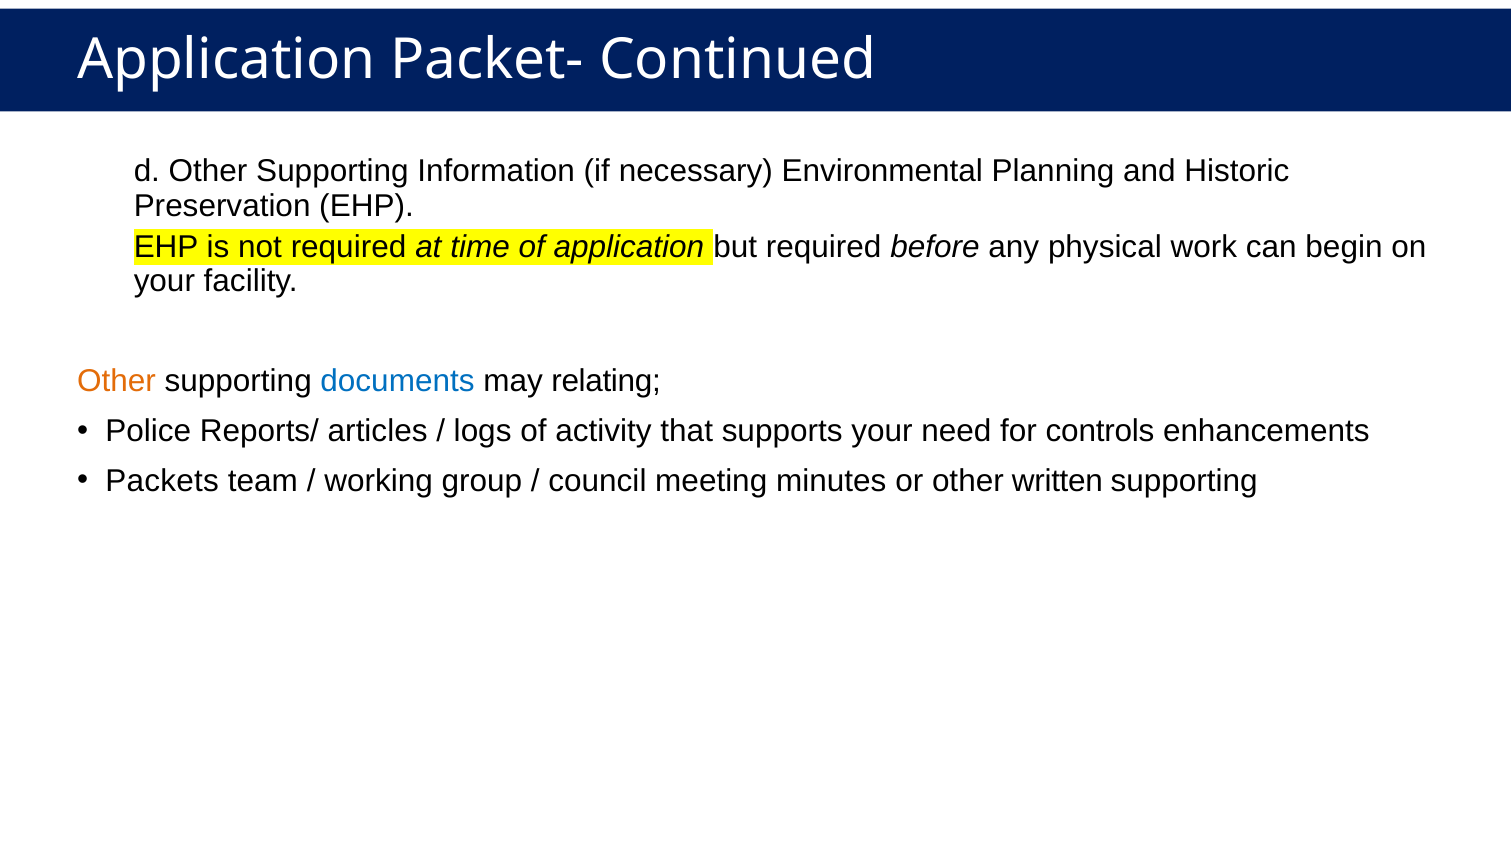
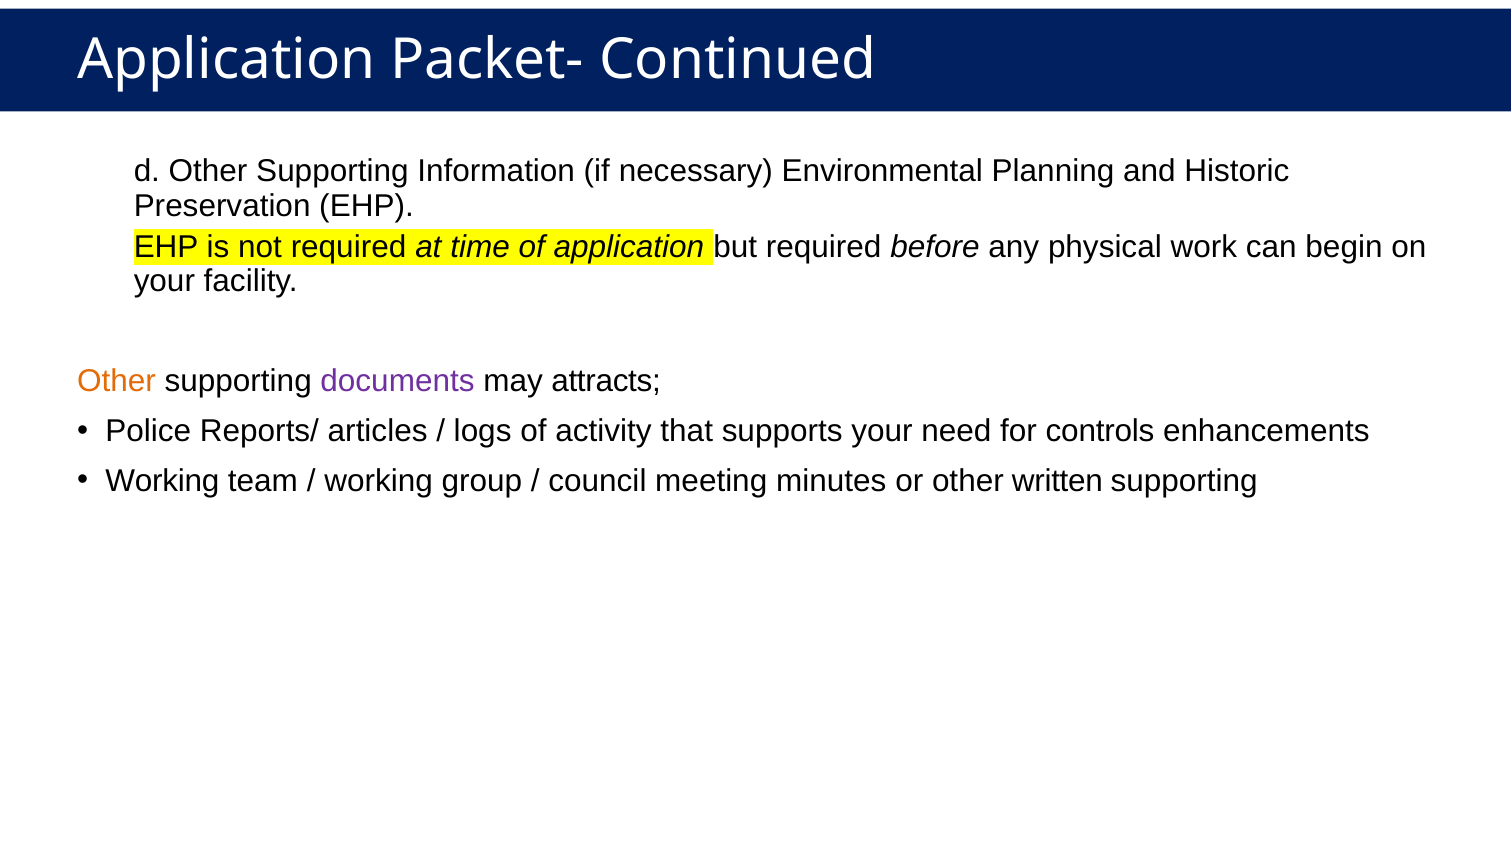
documents colour: blue -> purple
relating: relating -> attracts
Packets at (162, 481): Packets -> Working
